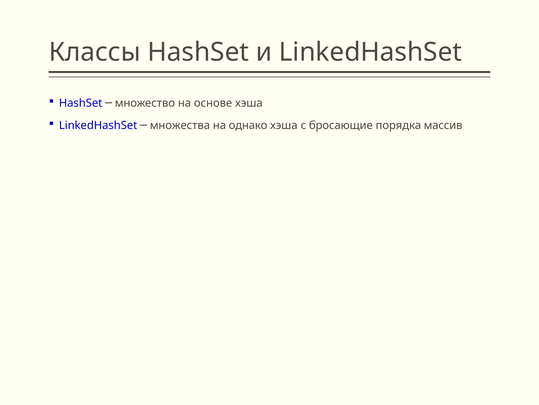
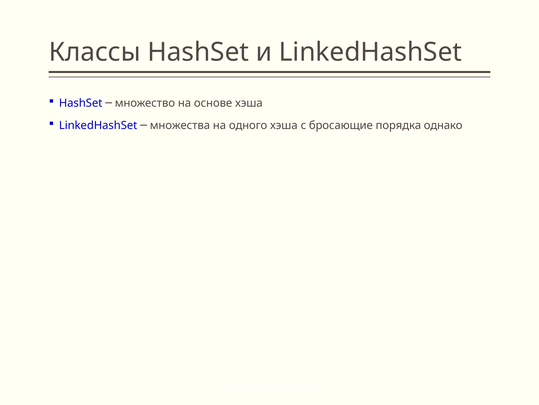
однако: однако -> одного
массив: массив -> однако
